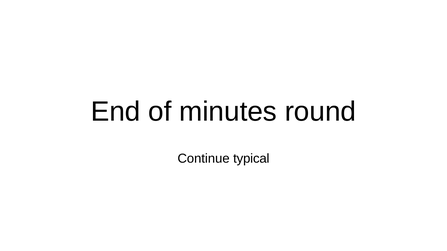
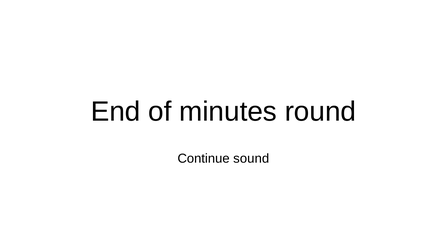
typical: typical -> sound
